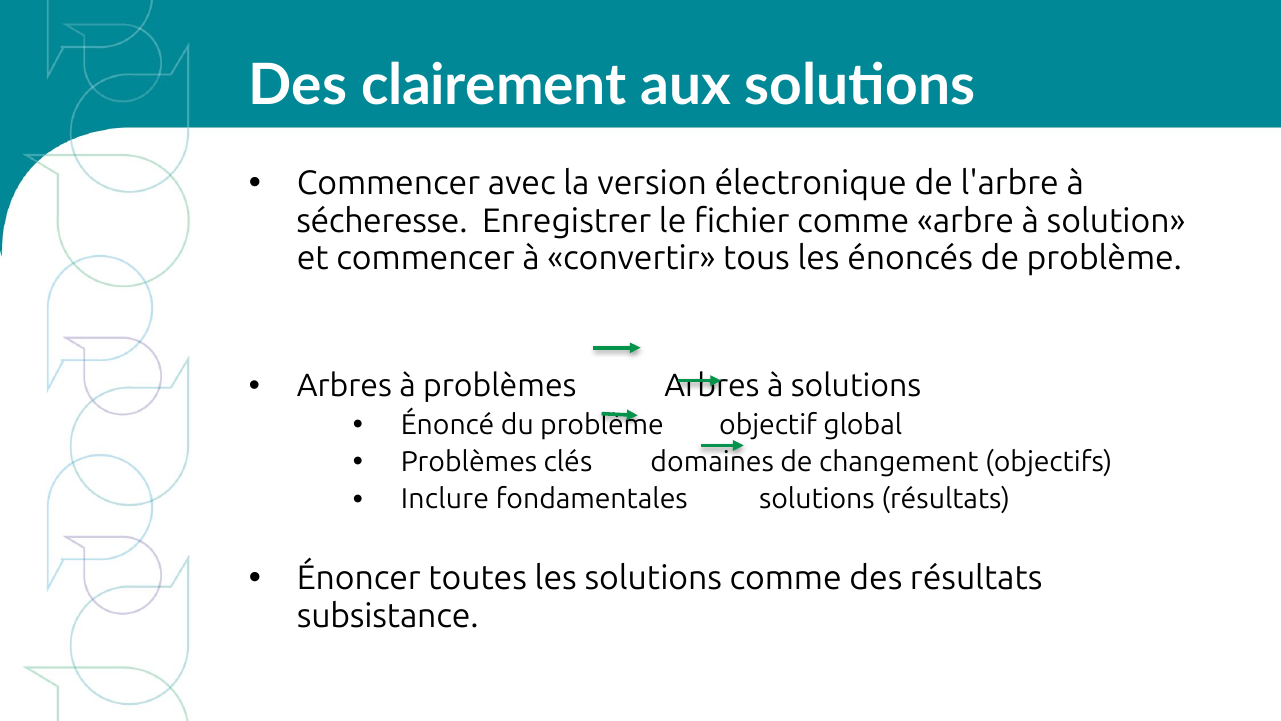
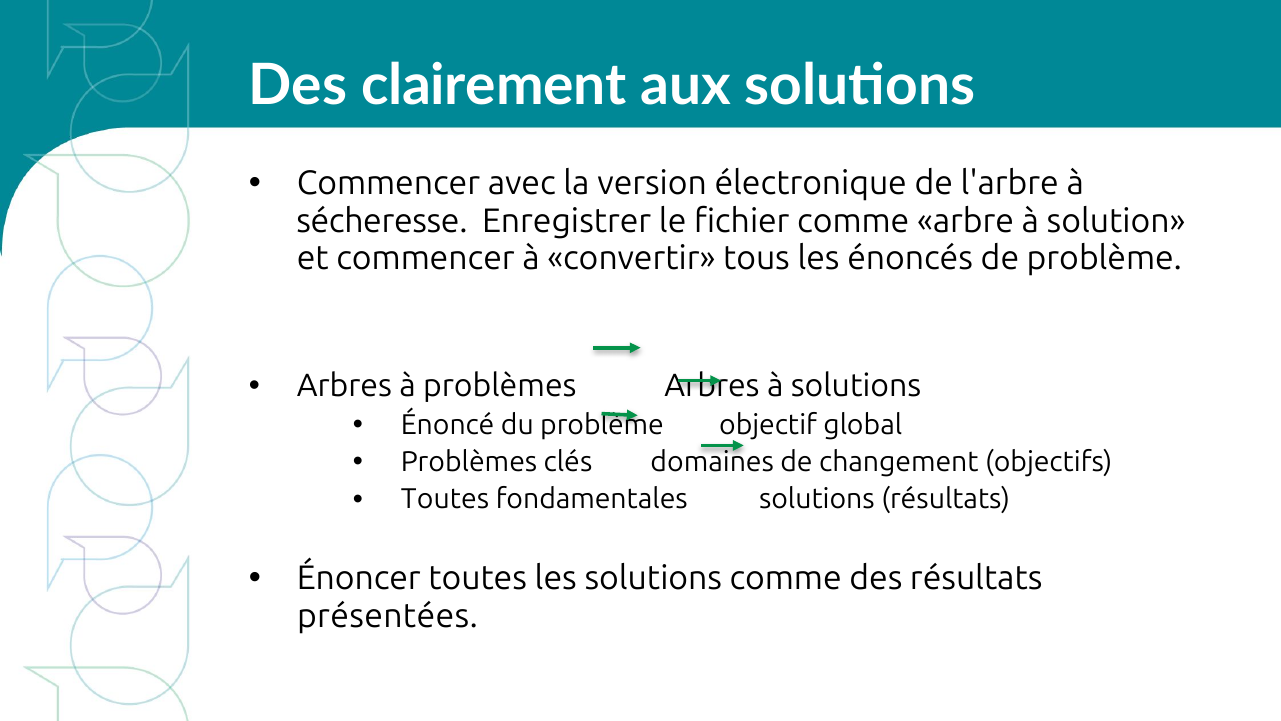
Inclure at (445, 499): Inclure -> Toutes
subsistance: subsistance -> présentées
